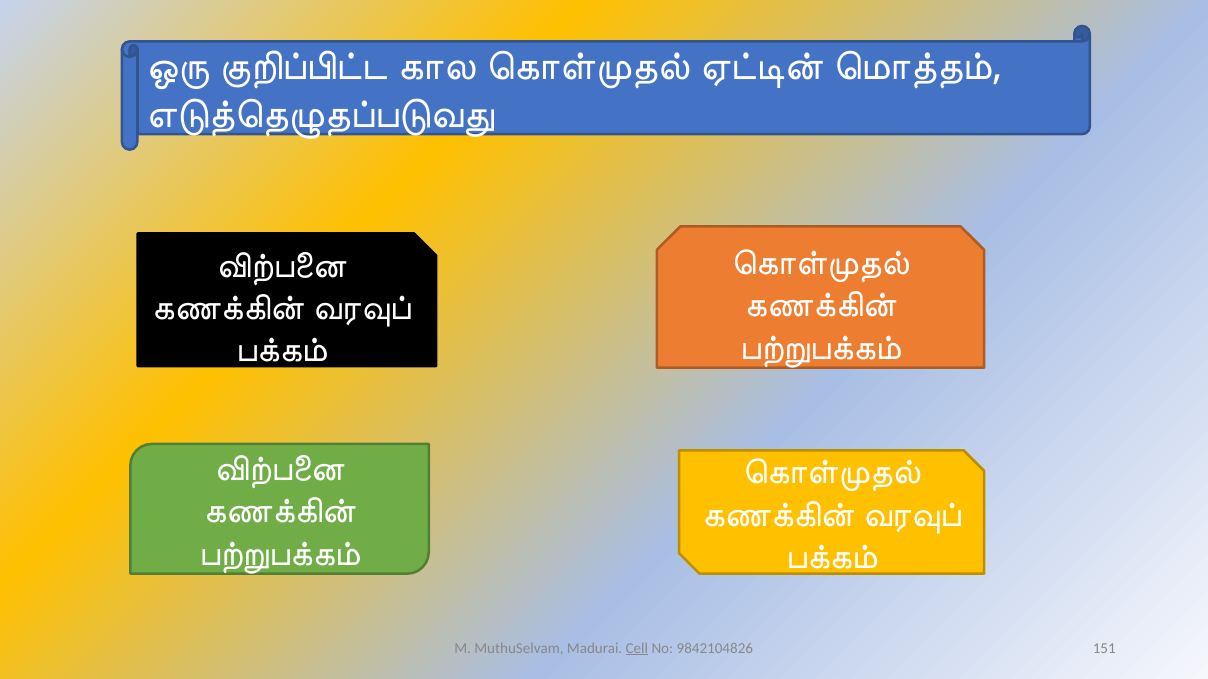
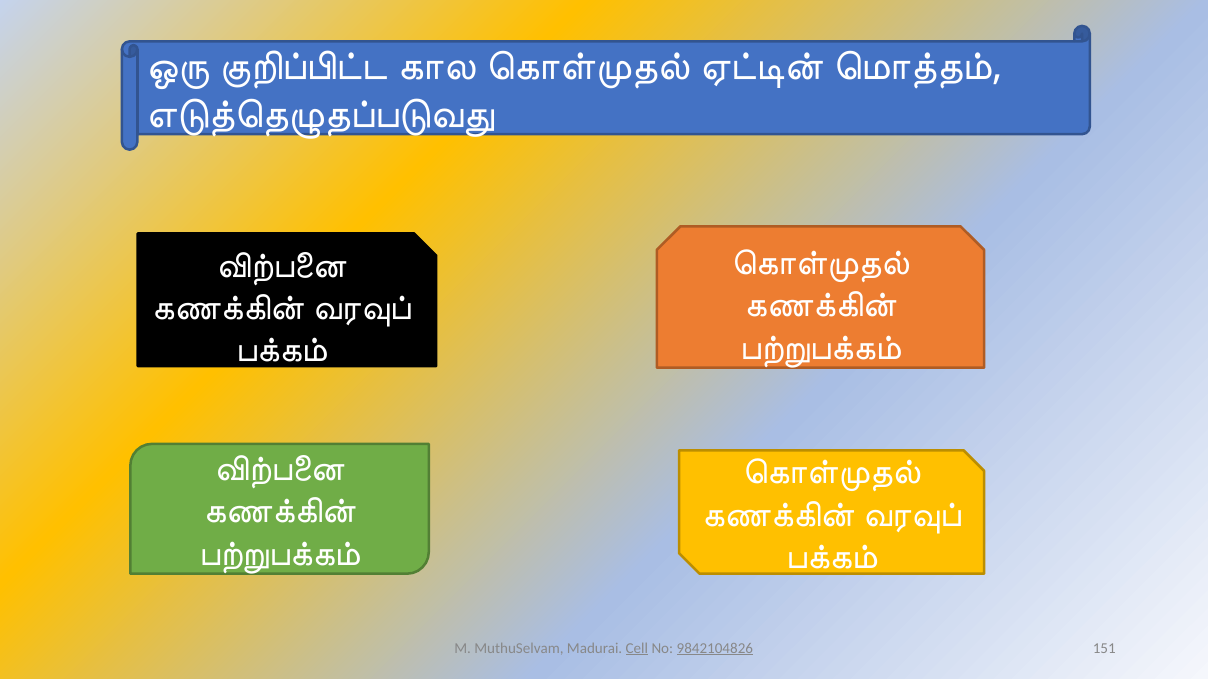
9842104826 underline: none -> present
